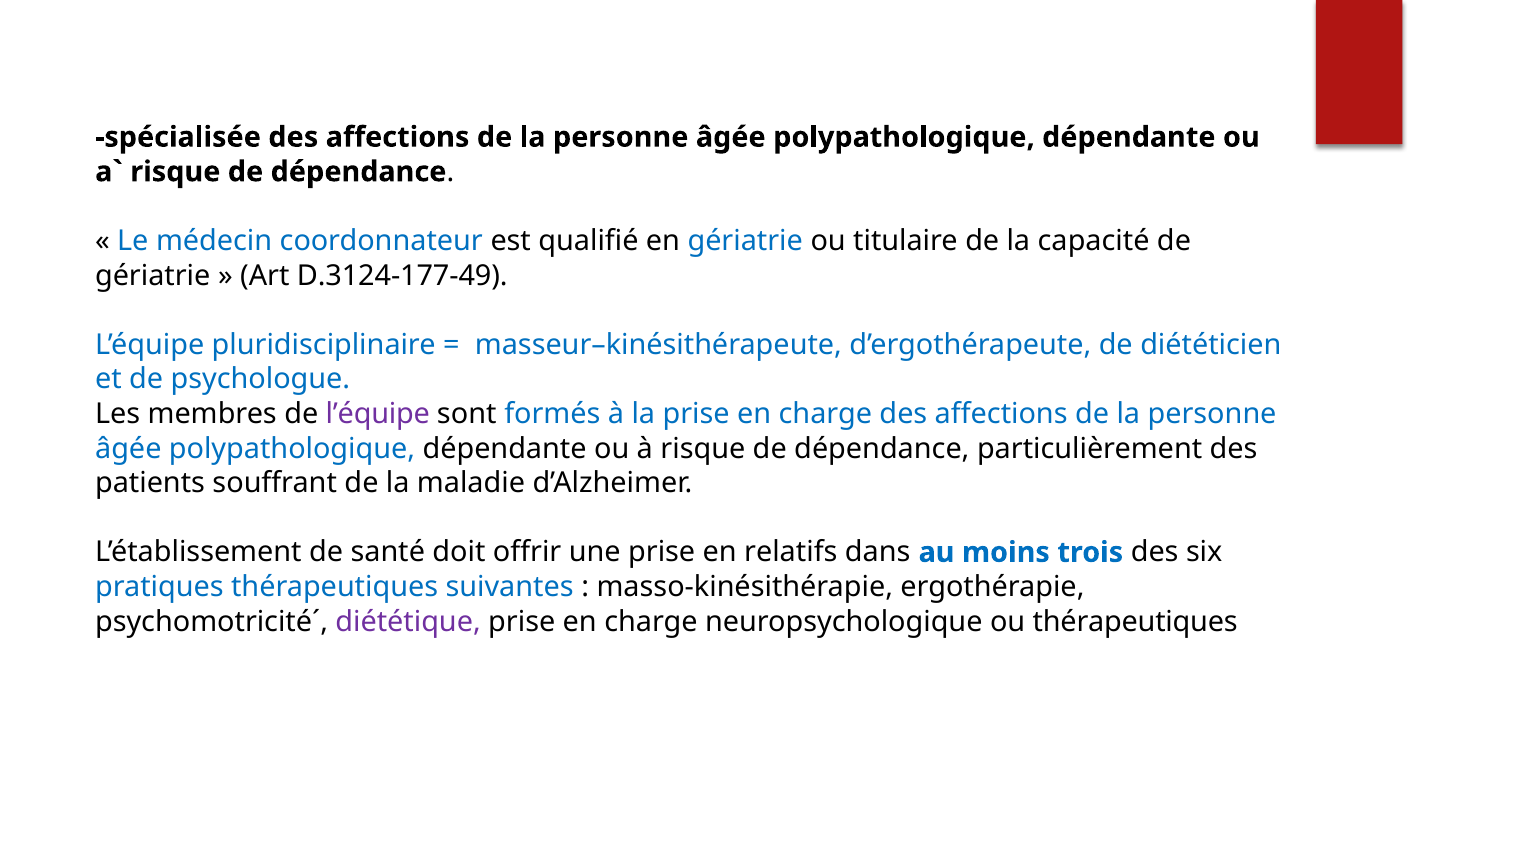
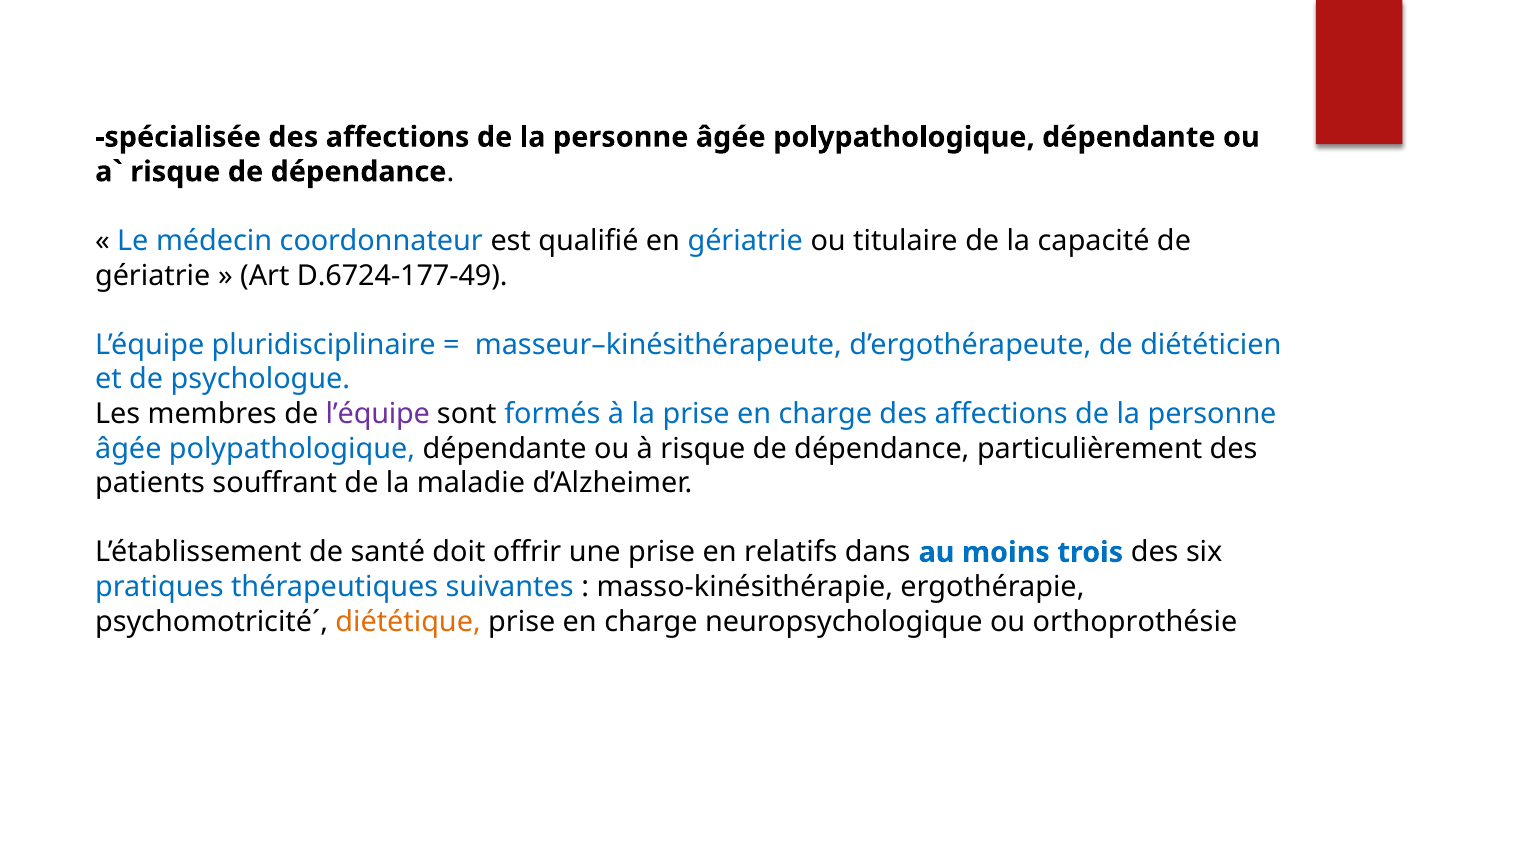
D.3124-177-49: D.3124-177-49 -> D.6724-177-49
diététique colour: purple -> orange
ou thérapeutiques: thérapeutiques -> orthoprothésie
